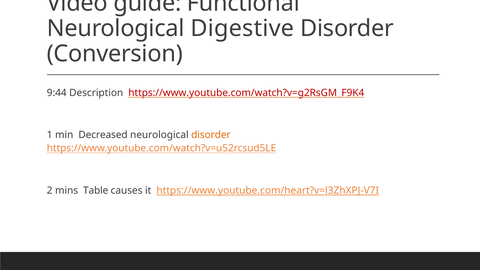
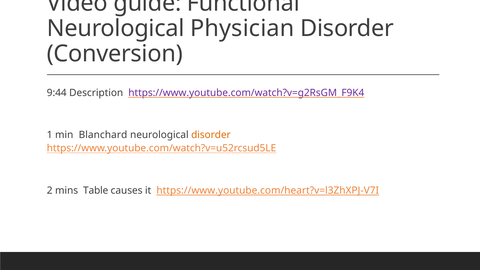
Digestive: Digestive -> Physician
https://www.youtube.com/watch?v=g2RsGM_F9K4 colour: red -> purple
Decreased: Decreased -> Blanchard
